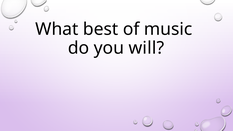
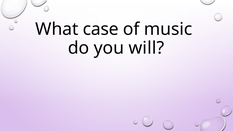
best: best -> case
